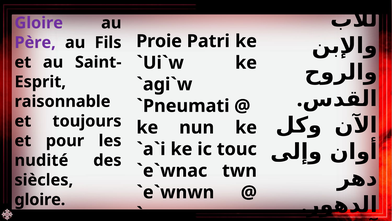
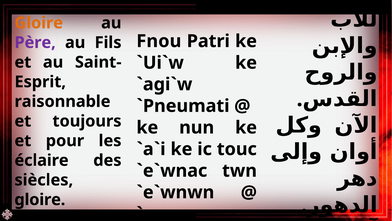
Gloire at (39, 23) colour: purple -> orange
Proie: Proie -> Fnou
nudité: nudité -> éclaire
